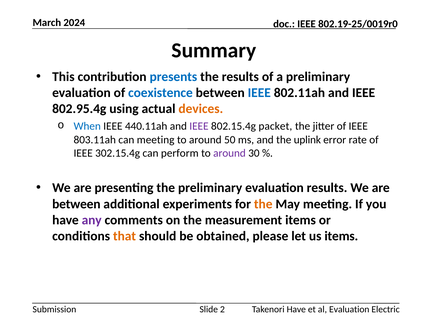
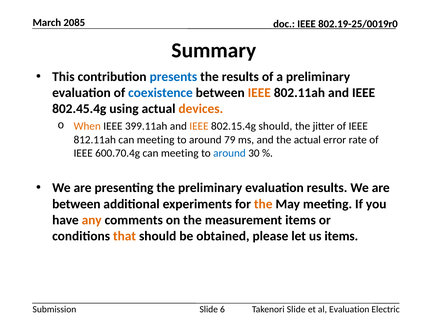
2024: 2024 -> 2085
IEEE at (259, 93) colour: blue -> orange
802.95.4g: 802.95.4g -> 802.45.4g
When colour: blue -> orange
440.11ah: 440.11ah -> 399.11ah
IEEE at (199, 126) colour: purple -> orange
802.15.4g packet: packet -> should
803.11ah: 803.11ah -> 812.11ah
50: 50 -> 79
the uplink: uplink -> actual
302.15.4g: 302.15.4g -> 600.70.4g
perform at (180, 153): perform -> meeting
around at (229, 153) colour: purple -> blue
any colour: purple -> orange
2: 2 -> 6
Takenori Have: Have -> Slide
